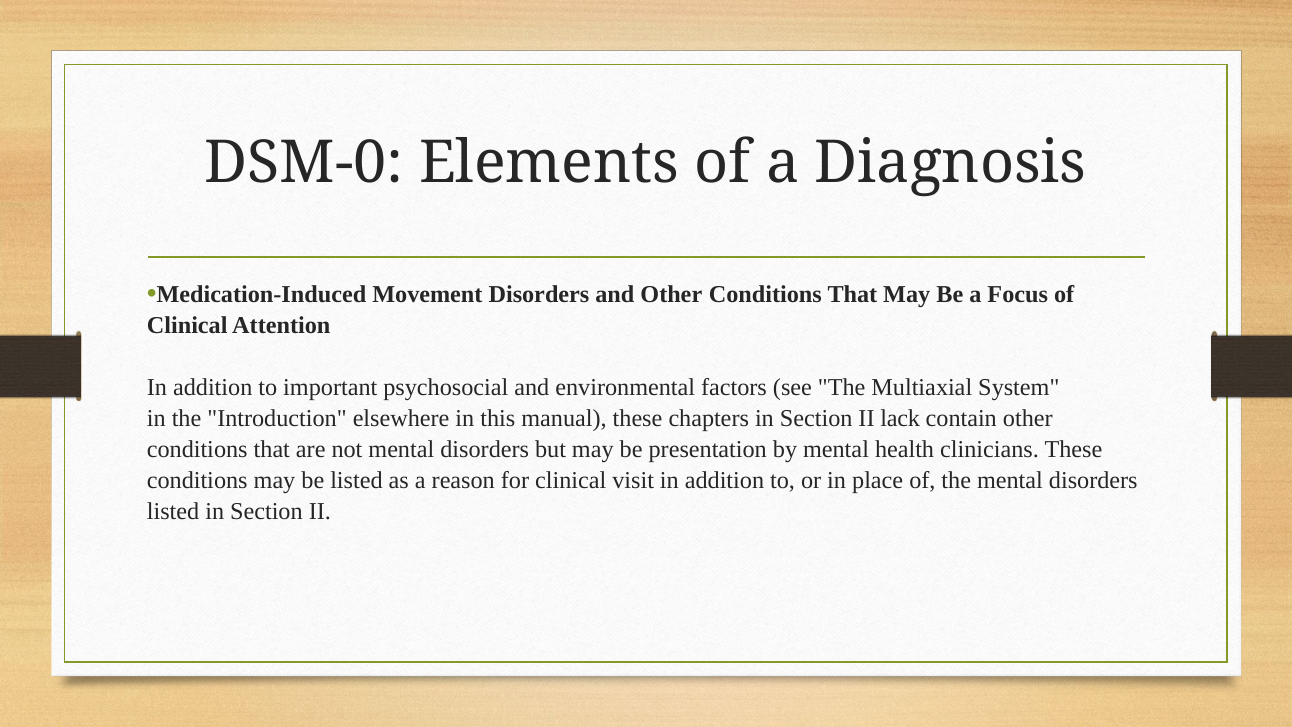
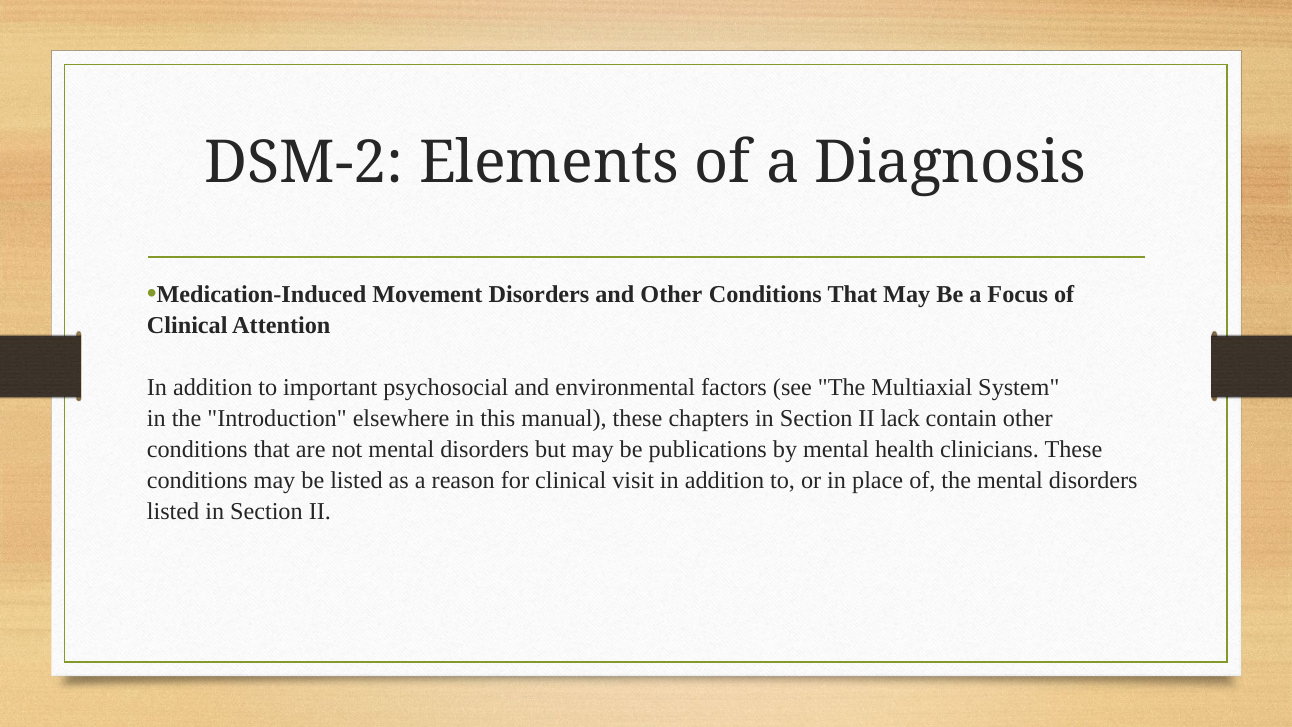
DSM-0: DSM-0 -> DSM-2
presentation: presentation -> publications
